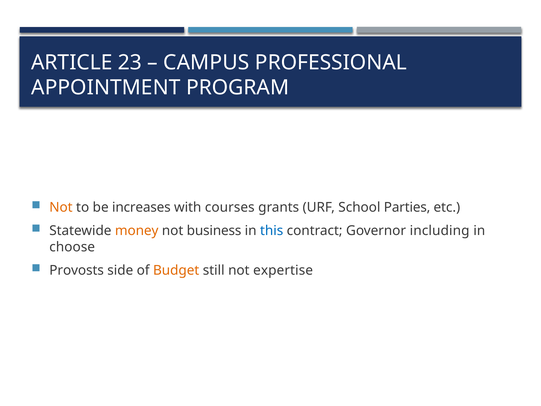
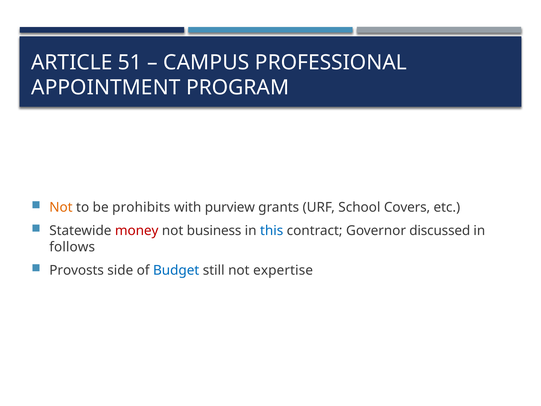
23: 23 -> 51
increases: increases -> prohibits
courses: courses -> purview
Parties: Parties -> Covers
money colour: orange -> red
including: including -> discussed
choose: choose -> follows
Budget colour: orange -> blue
